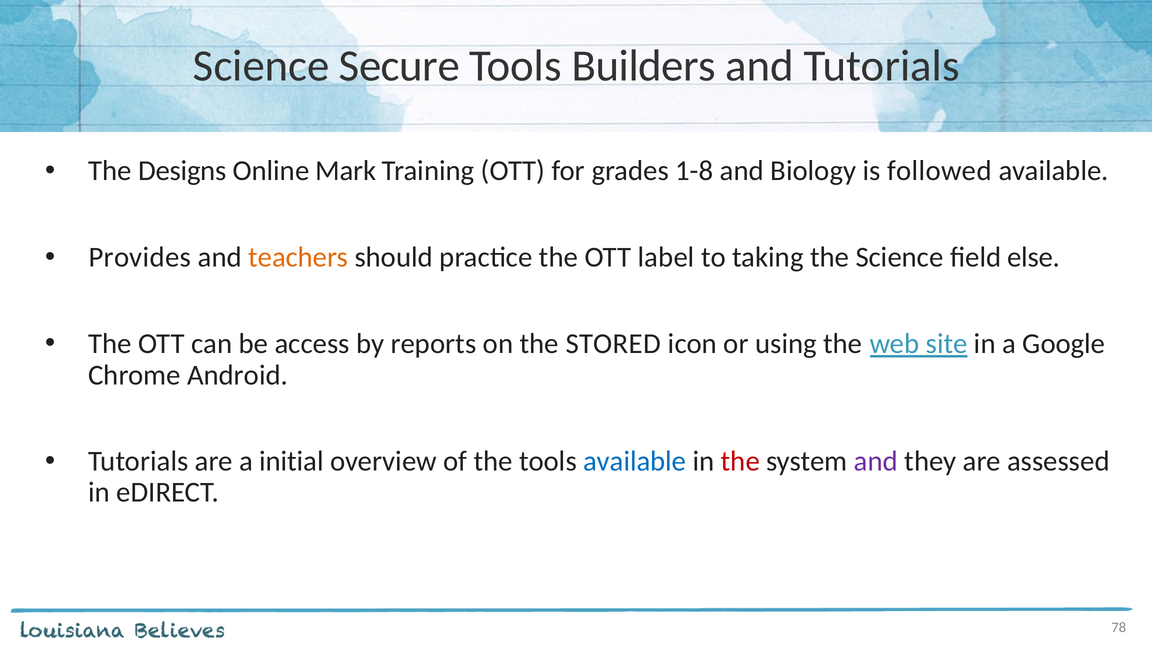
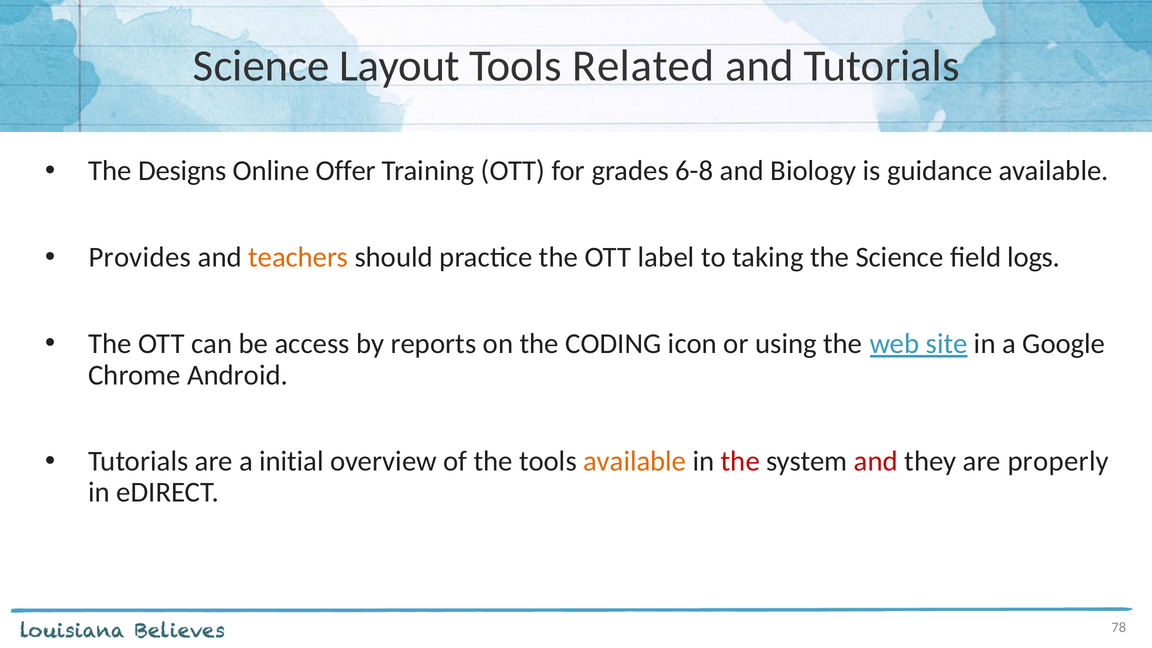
Secure: Secure -> Layout
Builders: Builders -> Related
Mark: Mark -> Offer
1-8: 1-8 -> 6-8
followed: followed -> guidance
else: else -> logs
STORED: STORED -> CODING
available at (635, 461) colour: blue -> orange
and at (876, 461) colour: purple -> red
assessed: assessed -> properly
